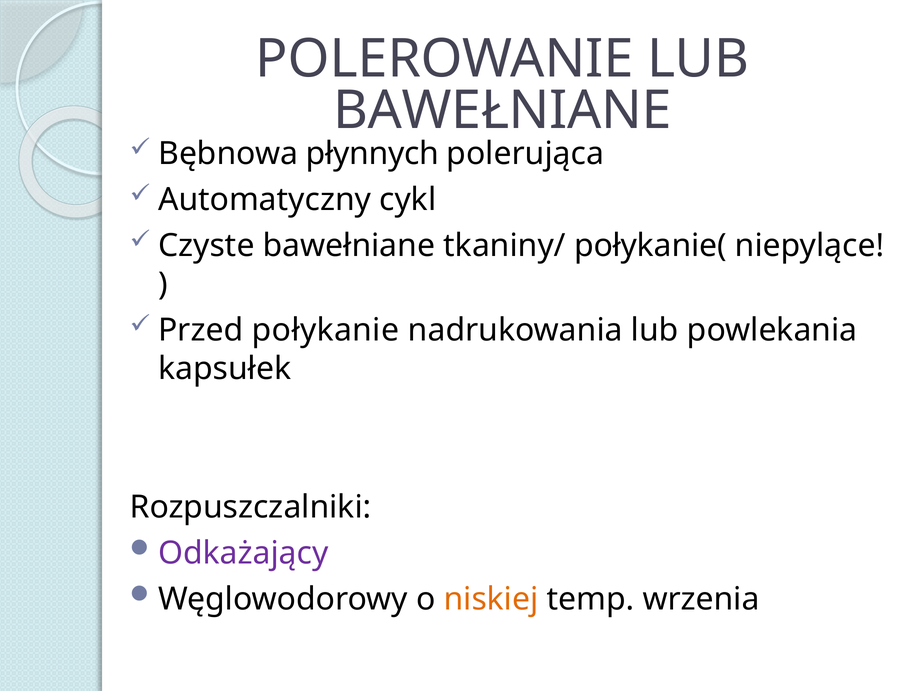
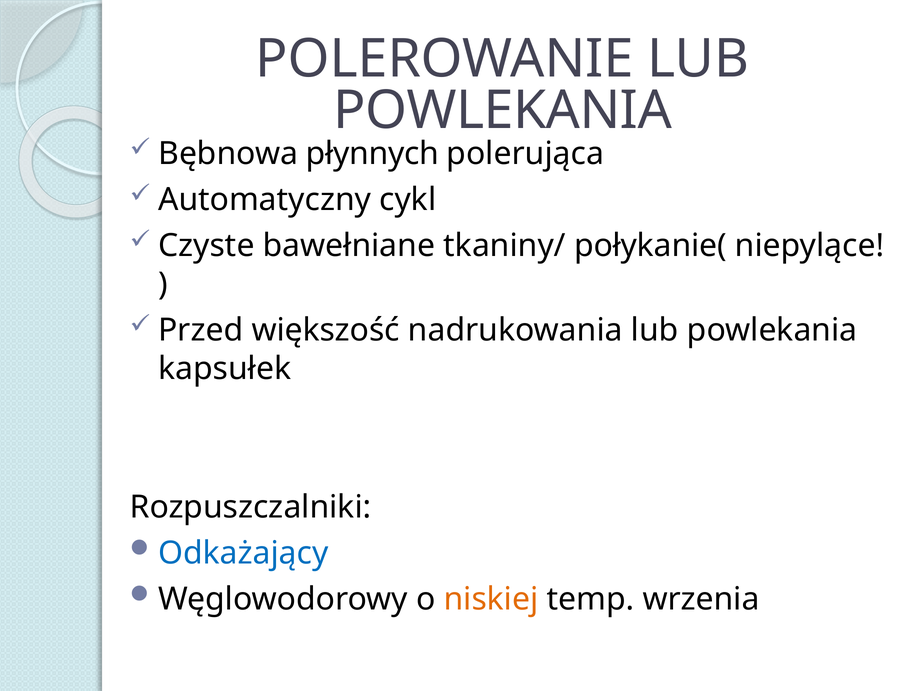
BAWEŁNIANE at (502, 110): BAWEŁNIANE -> POWLEKANIA
połykanie: połykanie -> większość
Odkażający colour: purple -> blue
